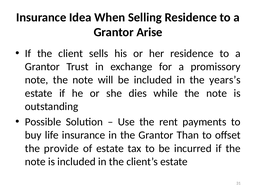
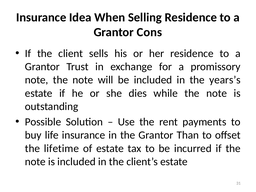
Arise: Arise -> Cons
provide: provide -> lifetime
